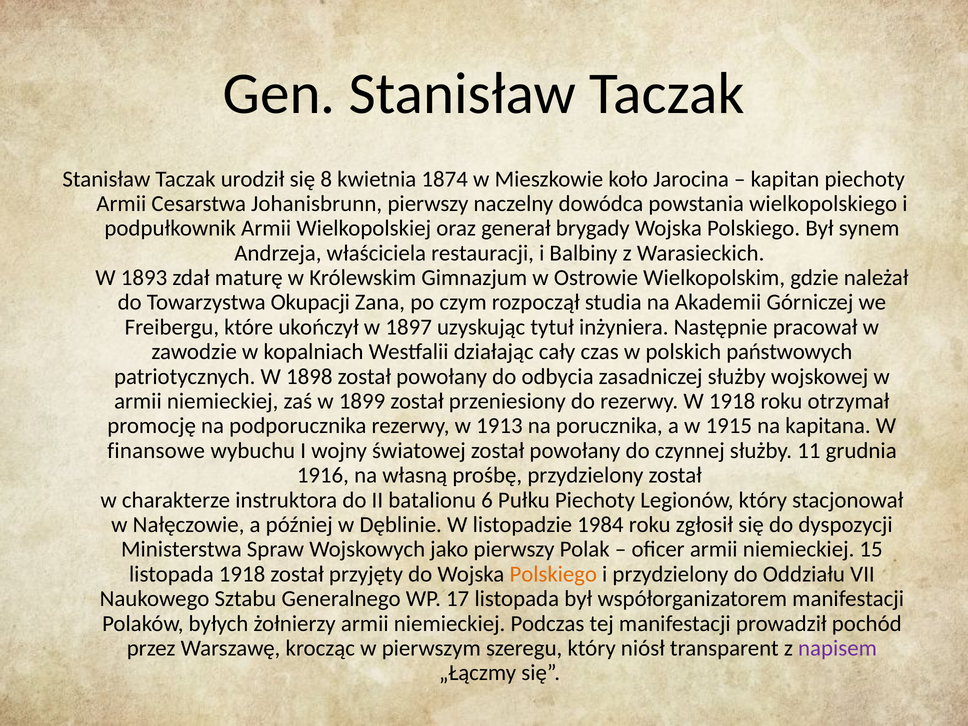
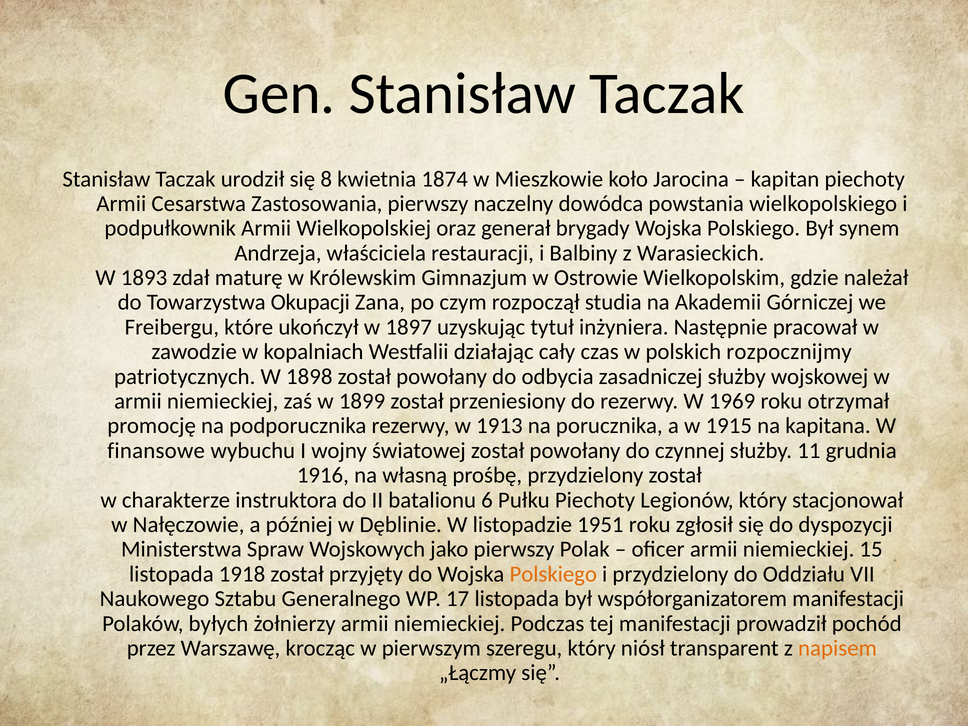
Johanisbrunn: Johanisbrunn -> Zastosowania
państwowych: państwowych -> rozpocznijmy
W 1918: 1918 -> 1969
1984: 1984 -> 1951
napisem colour: purple -> orange
